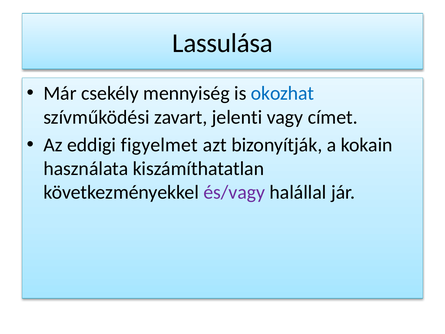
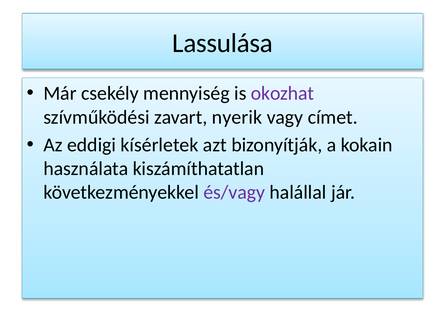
okozhat colour: blue -> purple
jelenti: jelenti -> nyerik
figyelmet: figyelmet -> kísérletek
